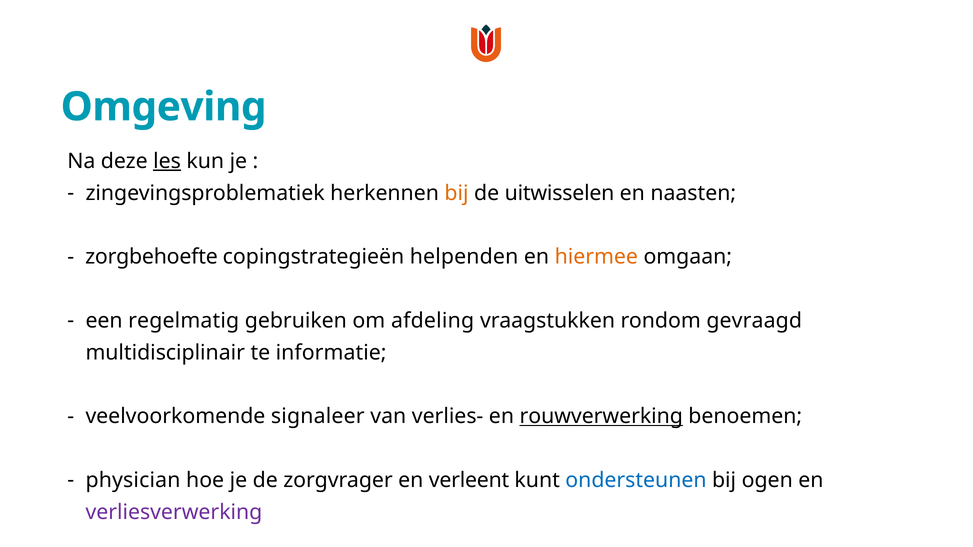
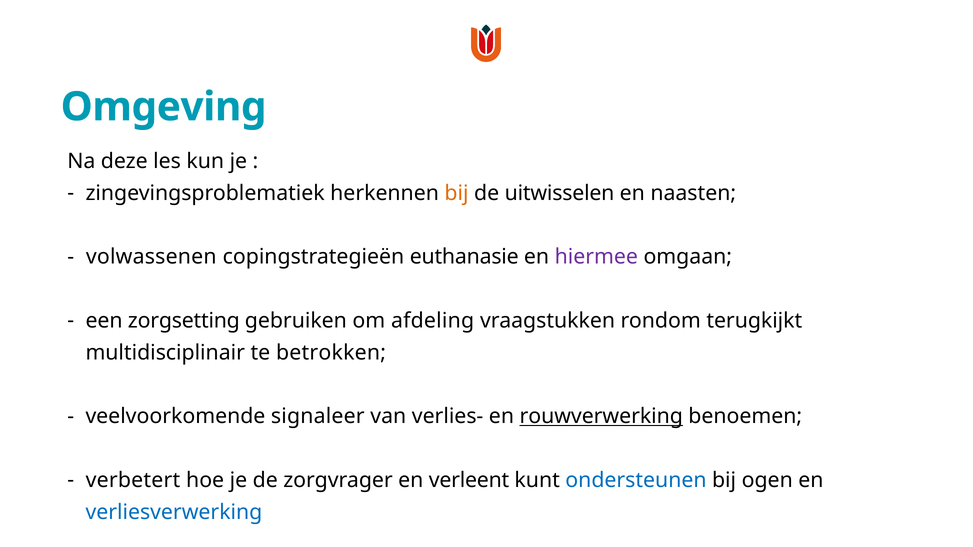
les underline: present -> none
zorgbehoefte: zorgbehoefte -> volwassenen
helpenden: helpenden -> euthanasie
hiermee colour: orange -> purple
regelmatig: regelmatig -> zorgsetting
gevraagd: gevraagd -> terugkijkt
informatie: informatie -> betrokken
physician: physician -> verbetert
verliesverwerking colour: purple -> blue
